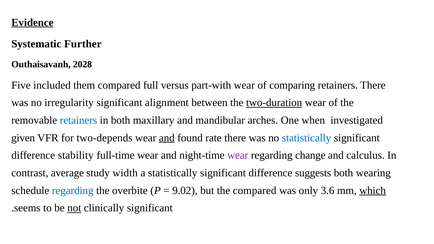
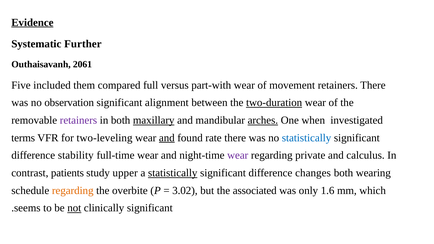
2028: 2028 -> 2061
comparing: comparing -> movement
irregularity: irregularity -> observation
retainers at (78, 120) colour: blue -> purple
maxillary underline: none -> present
arches underline: none -> present
given: given -> terms
two-depends: two-depends -> two-leveling
change: change -> private
average: average -> patients
width: width -> upper
statistically at (173, 173) underline: none -> present
suggests: suggests -> changes
regarding at (73, 191) colour: blue -> orange
9.02: 9.02 -> 3.02
the compared: compared -> associated
3.6: 3.6 -> 1.6
which underline: present -> none
